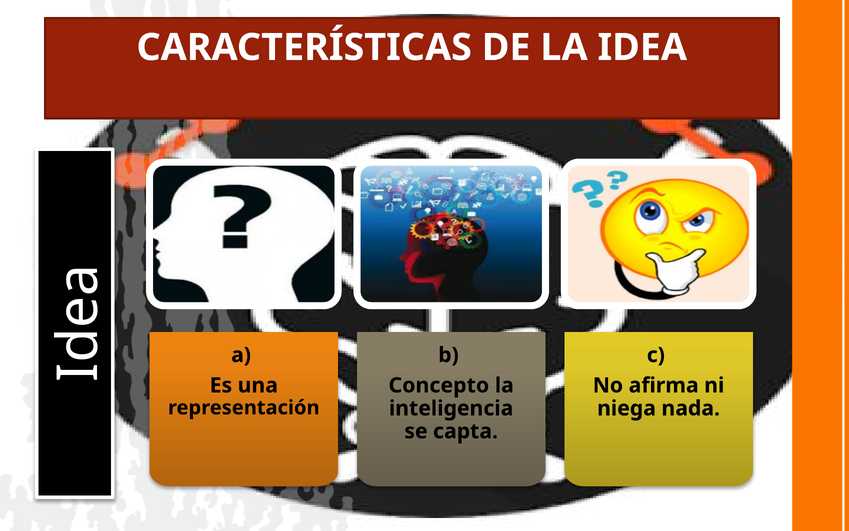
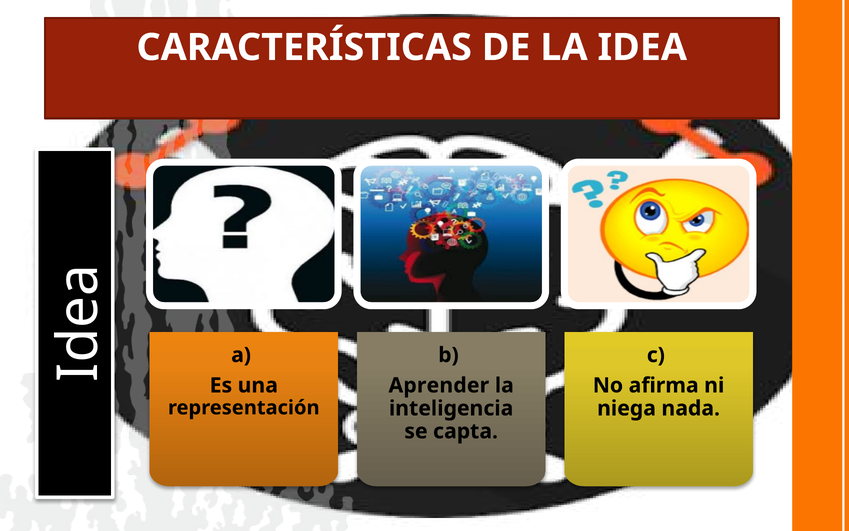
Concepto: Concepto -> Aprender
